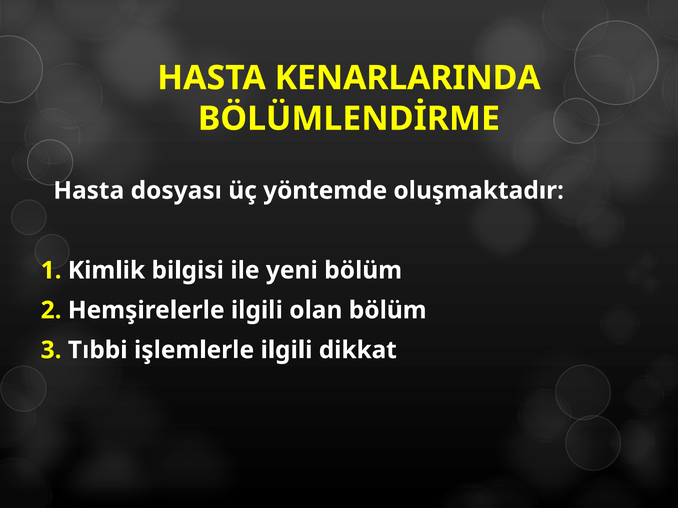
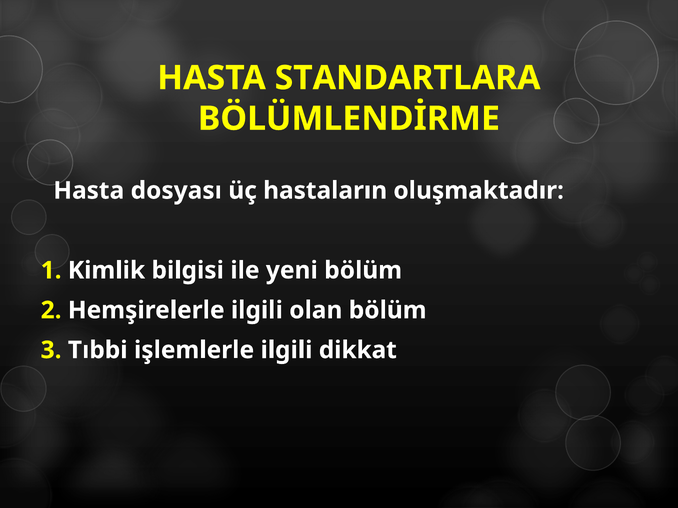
KENARLARINDA: KENARLARINDA -> STANDARTLARA
yöntemde: yöntemde -> hastaların
